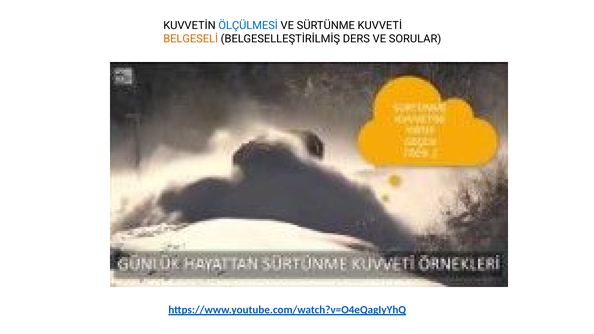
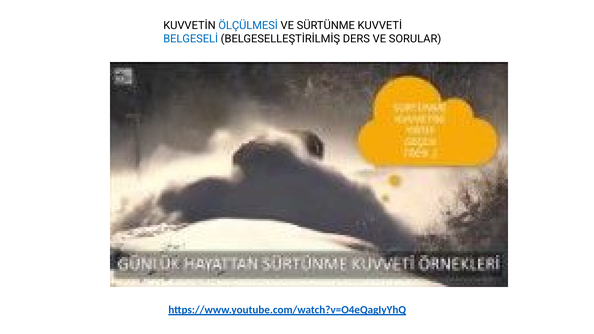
BELGESELİ colour: orange -> blue
